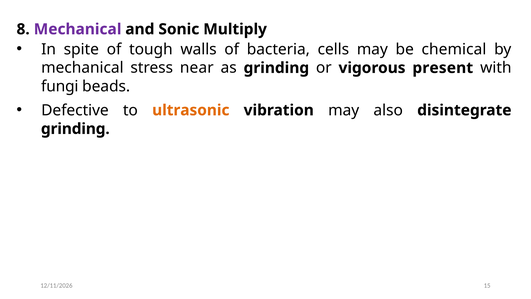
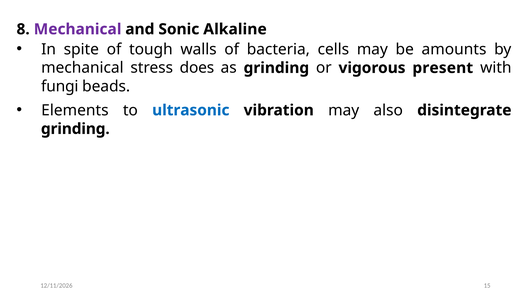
Multiply: Multiply -> Alkaline
chemical: chemical -> amounts
near: near -> does
Defective: Defective -> Elements
ultrasonic colour: orange -> blue
